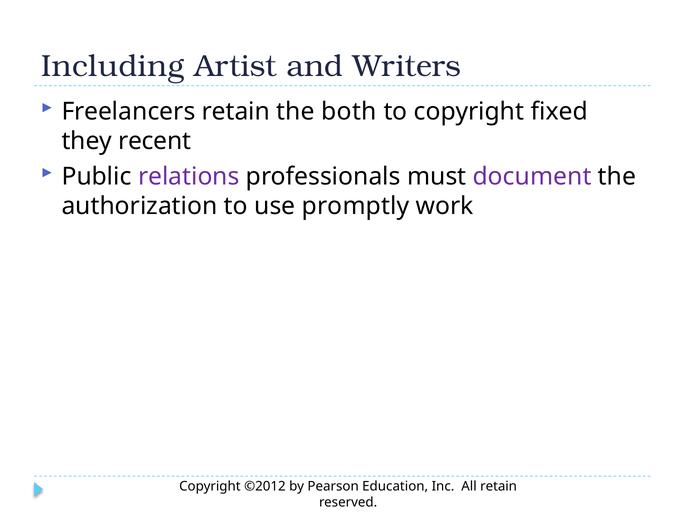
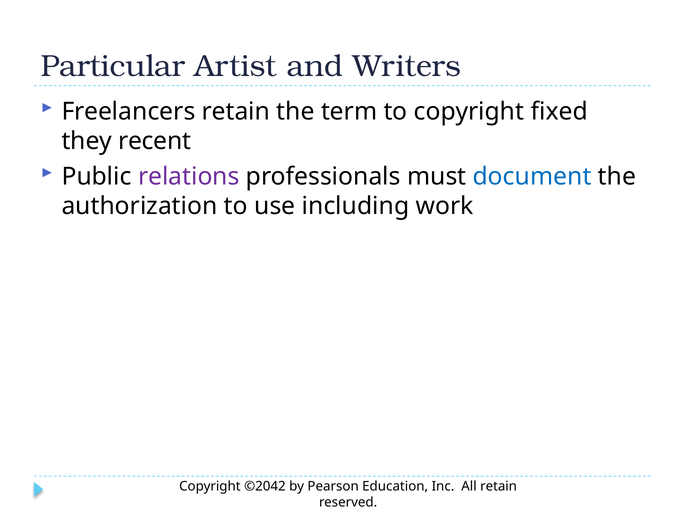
Including: Including -> Particular
both: both -> term
document colour: purple -> blue
promptly: promptly -> including
©2012: ©2012 -> ©2042
